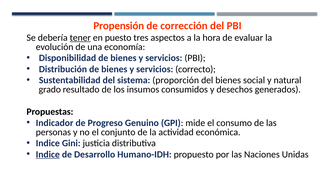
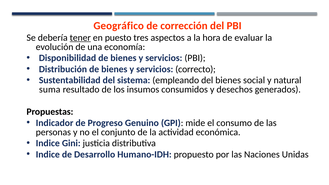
Propensión: Propensión -> Geográfico
proporción: proporción -> empleando
grado: grado -> suma
Indice at (48, 154) underline: present -> none
